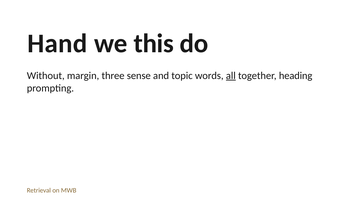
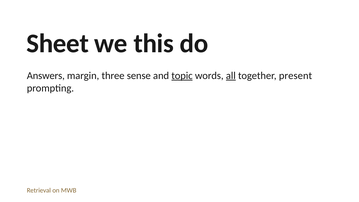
Hand: Hand -> Sheet
Without: Without -> Answers
topic underline: none -> present
heading: heading -> present
